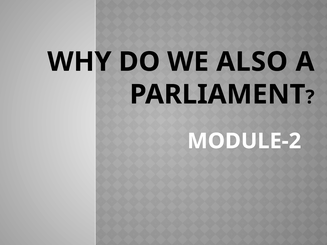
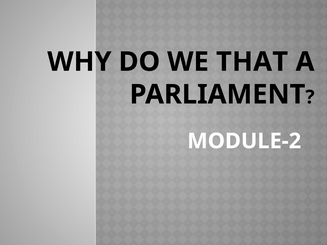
ALSO: ALSO -> THAT
